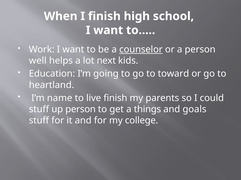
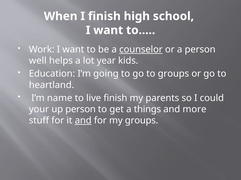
next: next -> year
to toward: toward -> groups
stuff at (39, 110): stuff -> your
goals: goals -> more
and at (83, 121) underline: none -> present
my college: college -> groups
